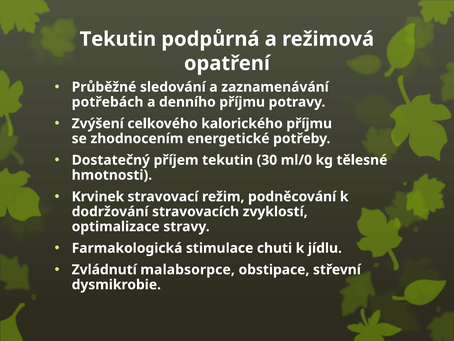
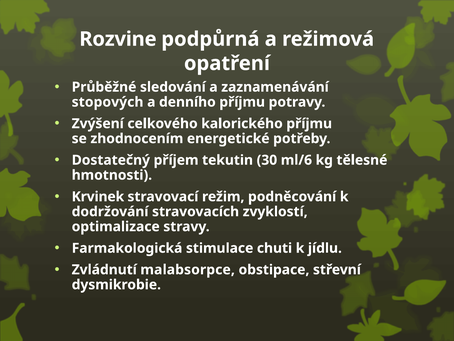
Tekutin at (118, 39): Tekutin -> Rozvine
potřebách: potřebách -> stopových
ml/0: ml/0 -> ml/6
